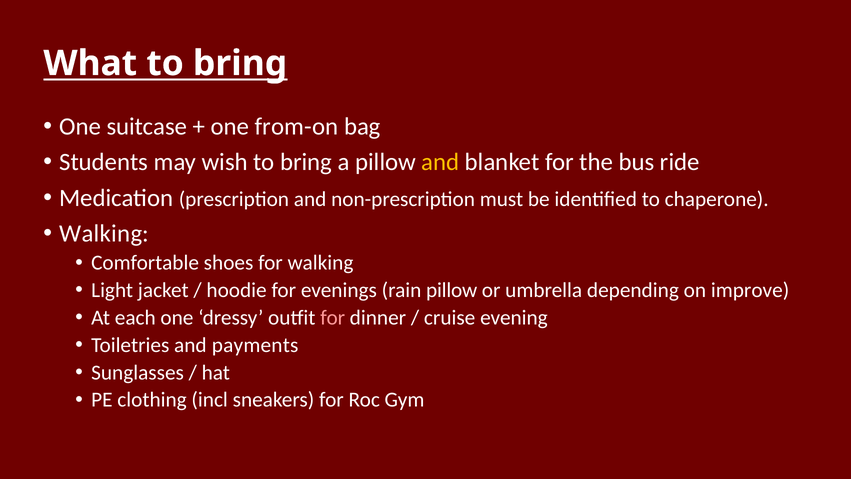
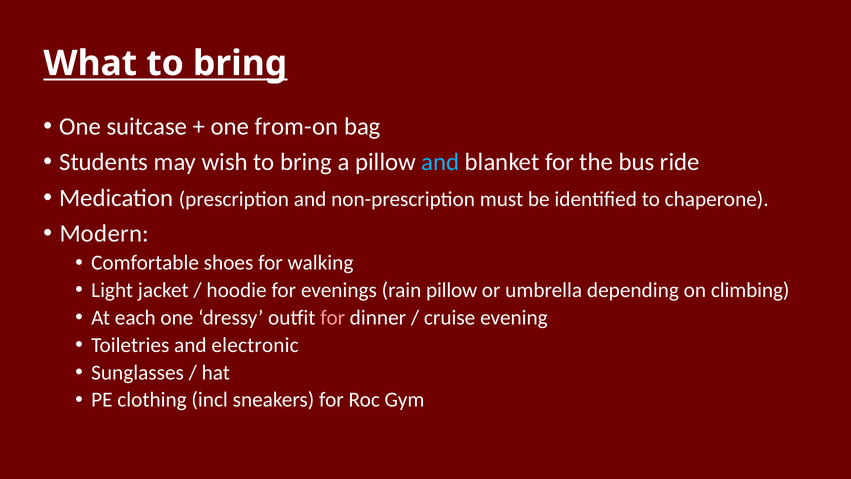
and at (440, 162) colour: yellow -> light blue
Walking at (104, 233): Walking -> Modern
improve: improve -> climbing
payments: payments -> electronic
